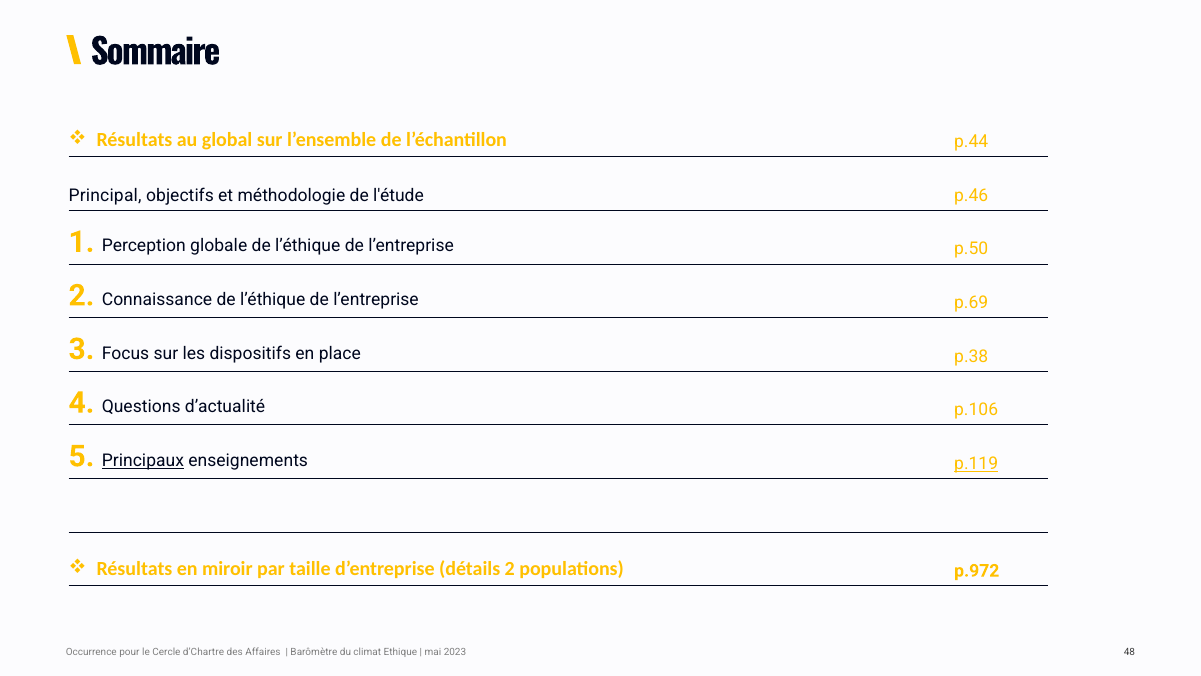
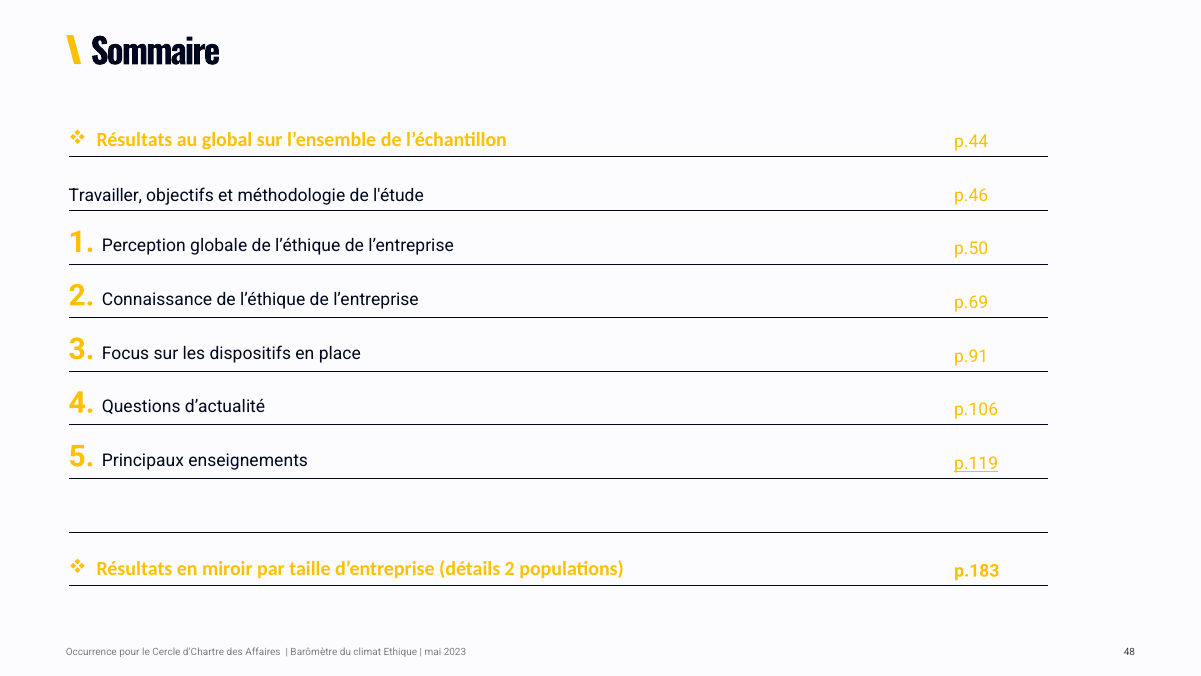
Principal: Principal -> Travailler
p.38: p.38 -> p.91
Principaux underline: present -> none
p.972: p.972 -> p.183
